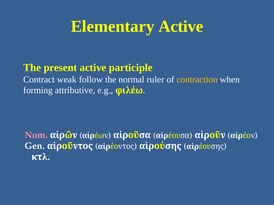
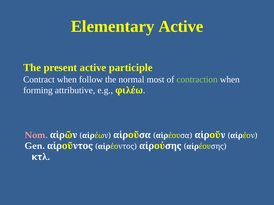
Contract weak: weak -> when
ruler: ruler -> most
contraction colour: yellow -> light green
